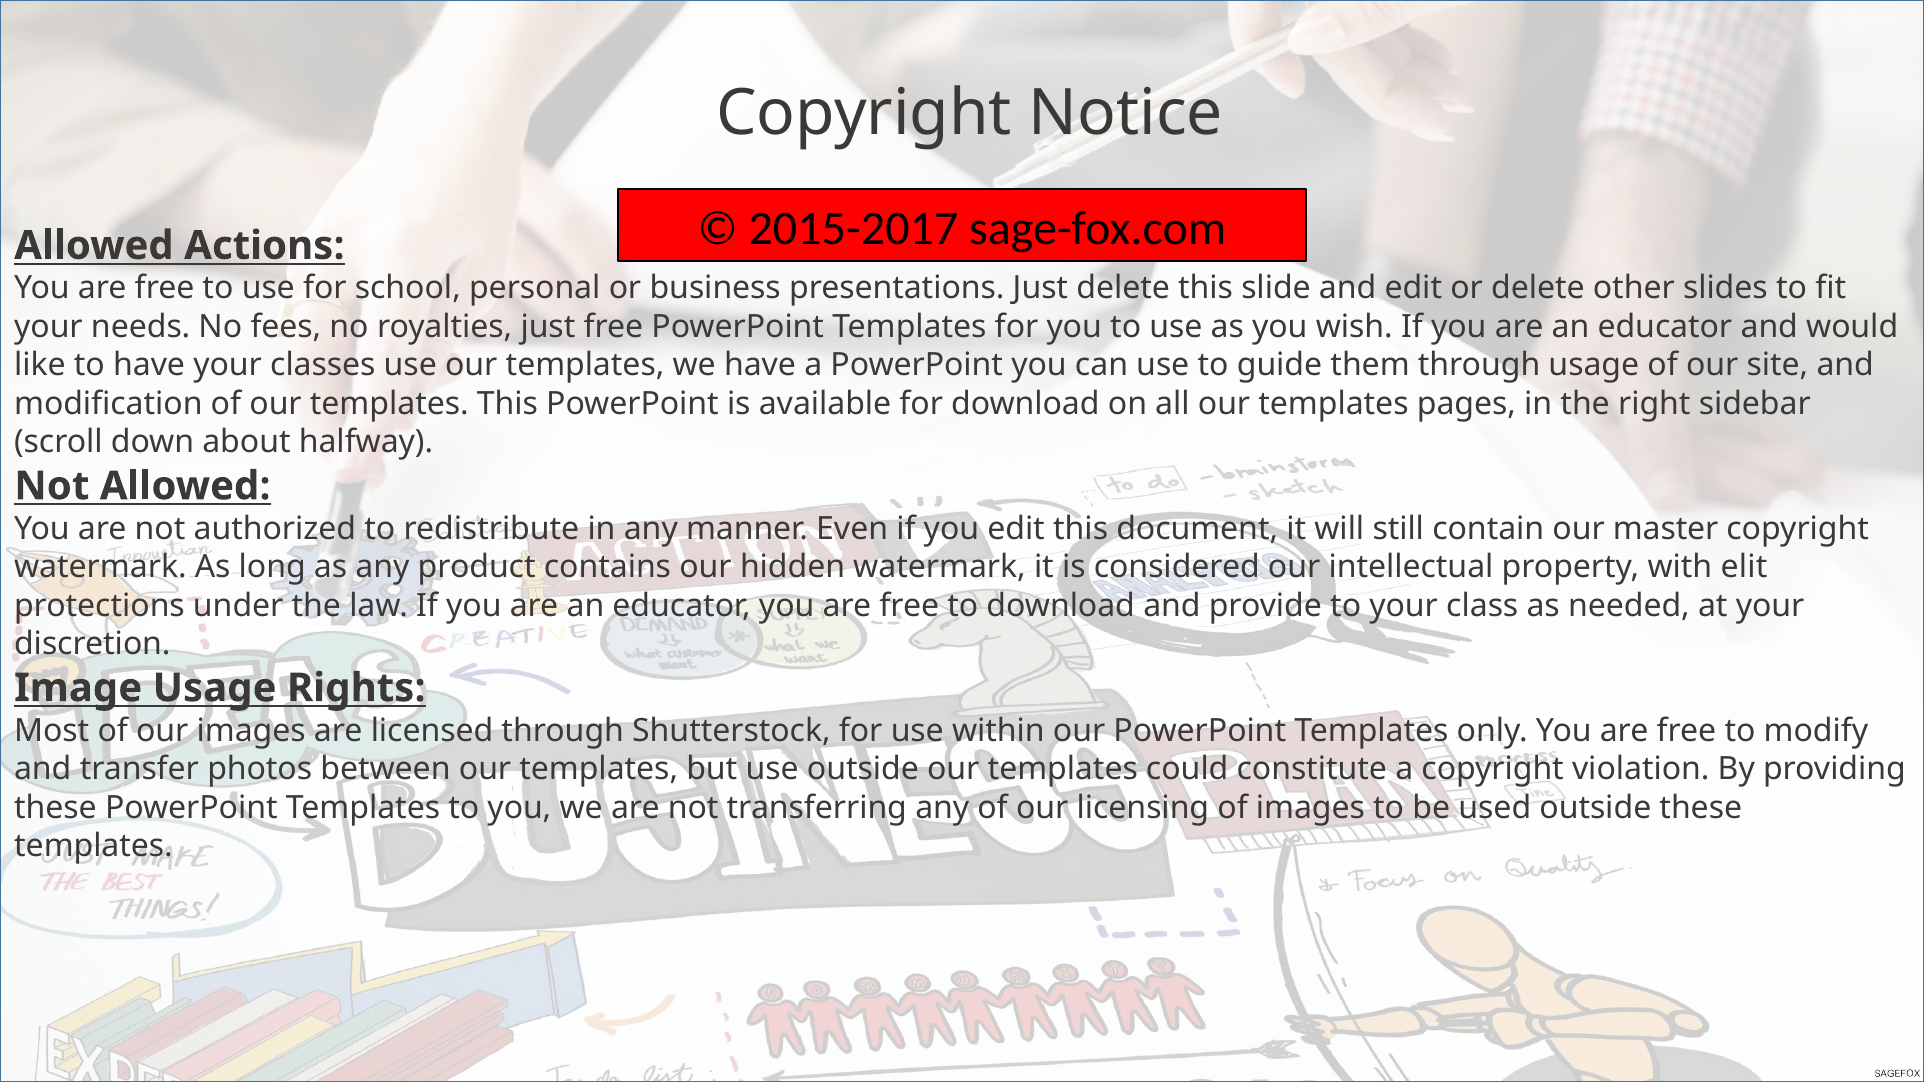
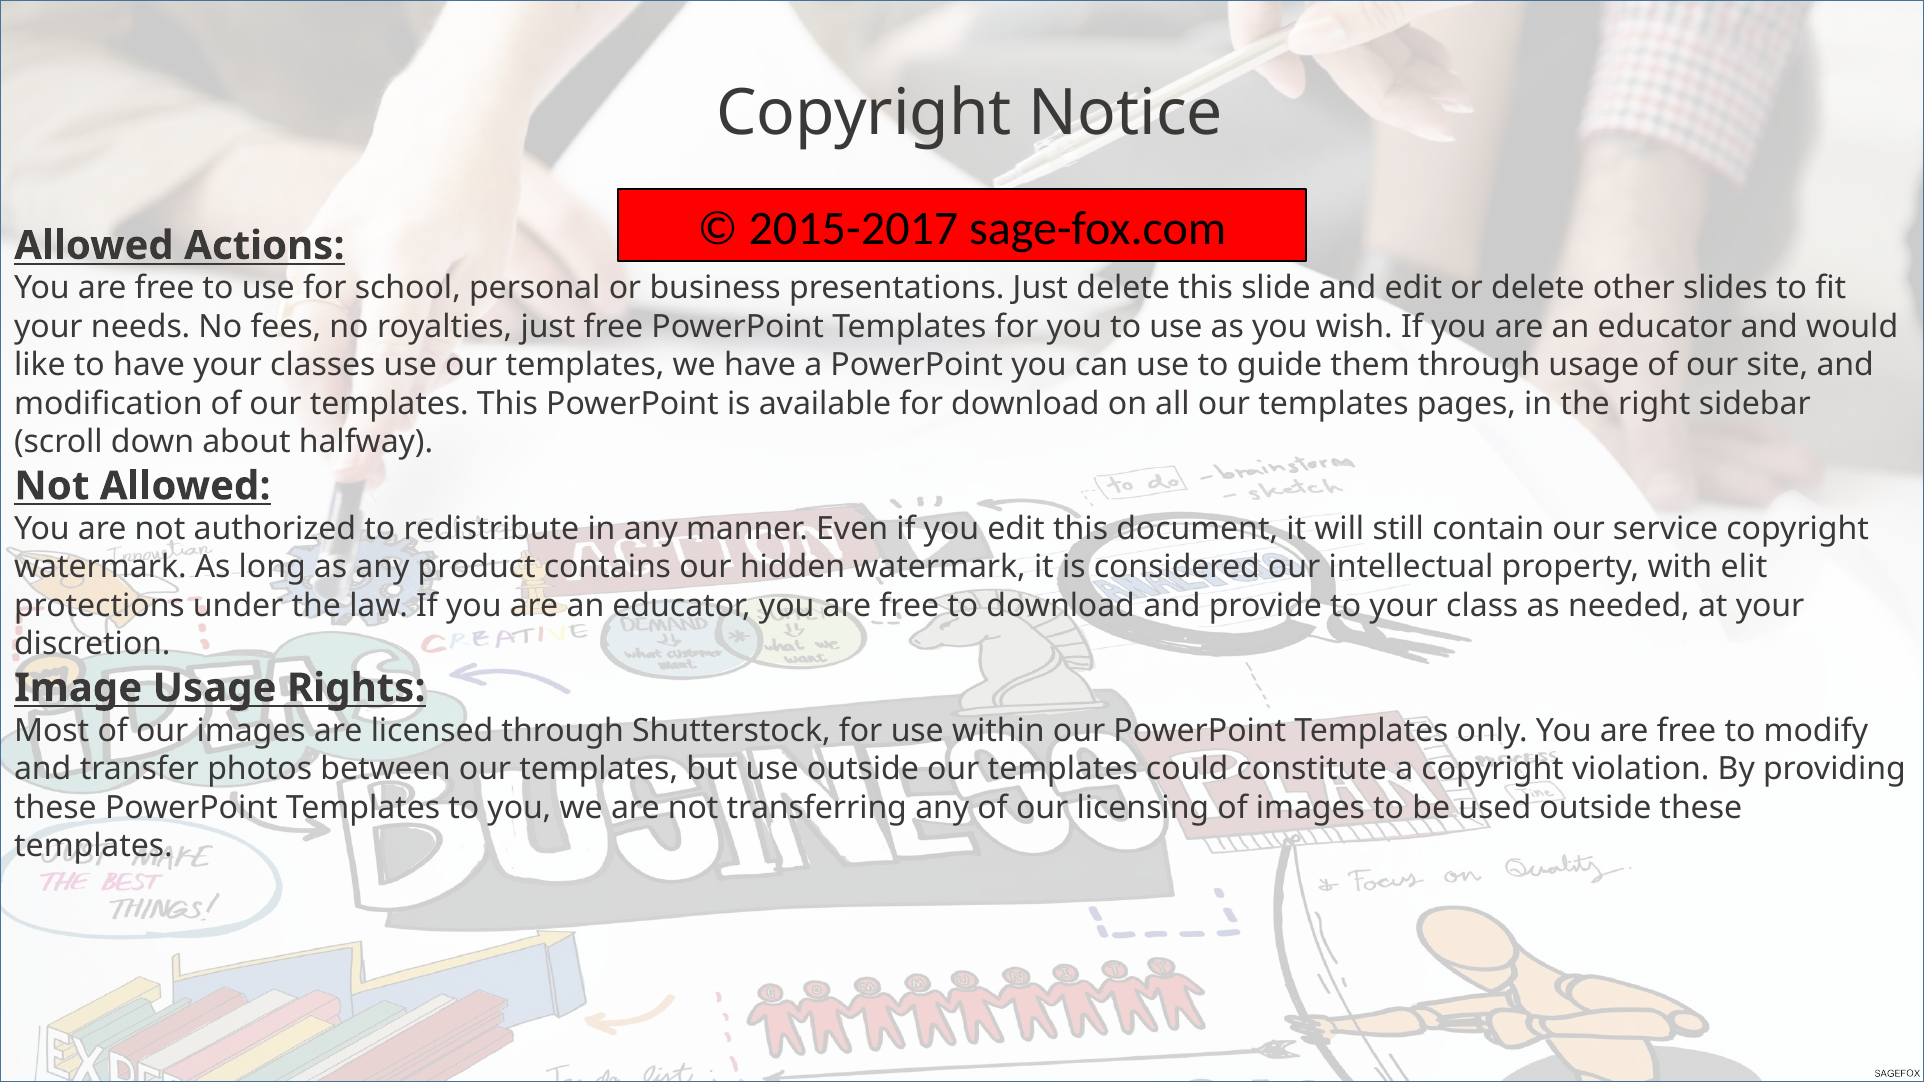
master: master -> service
